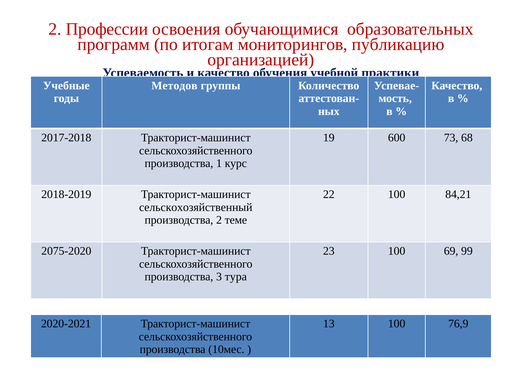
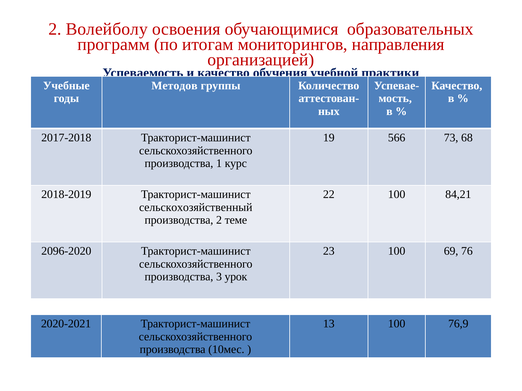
Профессии: Профессии -> Волейболу
публикацию: публикацию -> направления
600: 600 -> 566
2075-2020: 2075-2020 -> 2096-2020
99: 99 -> 76
тура: тура -> урок
